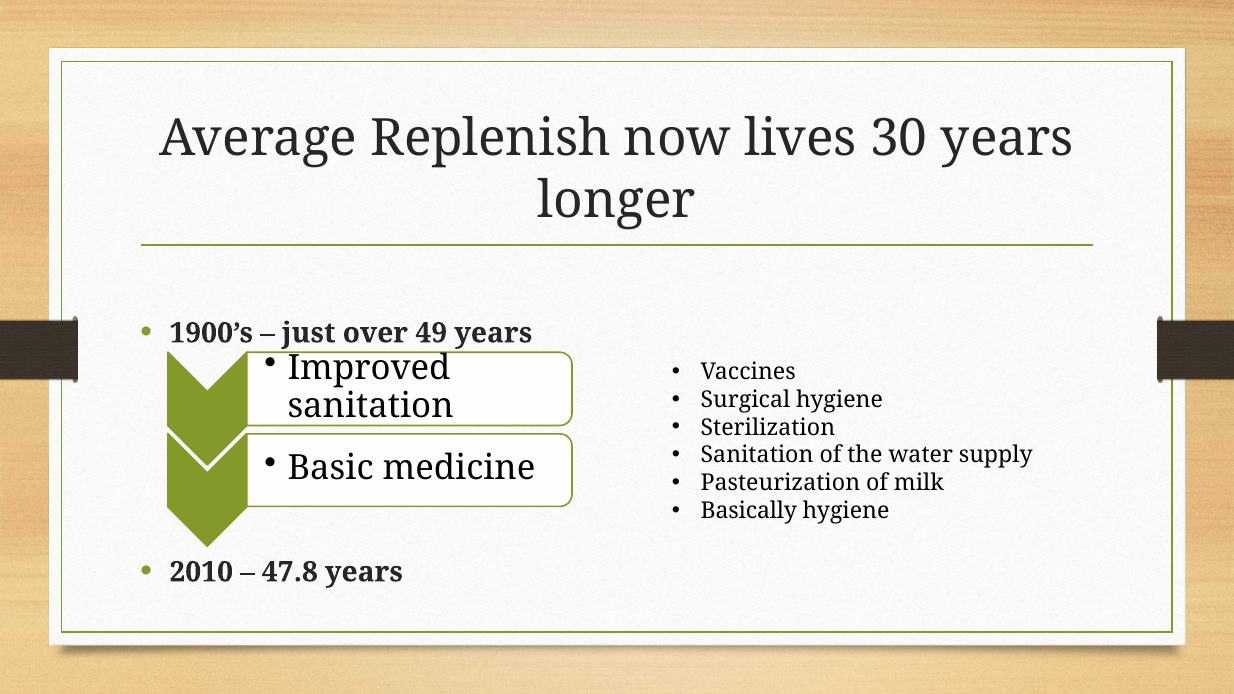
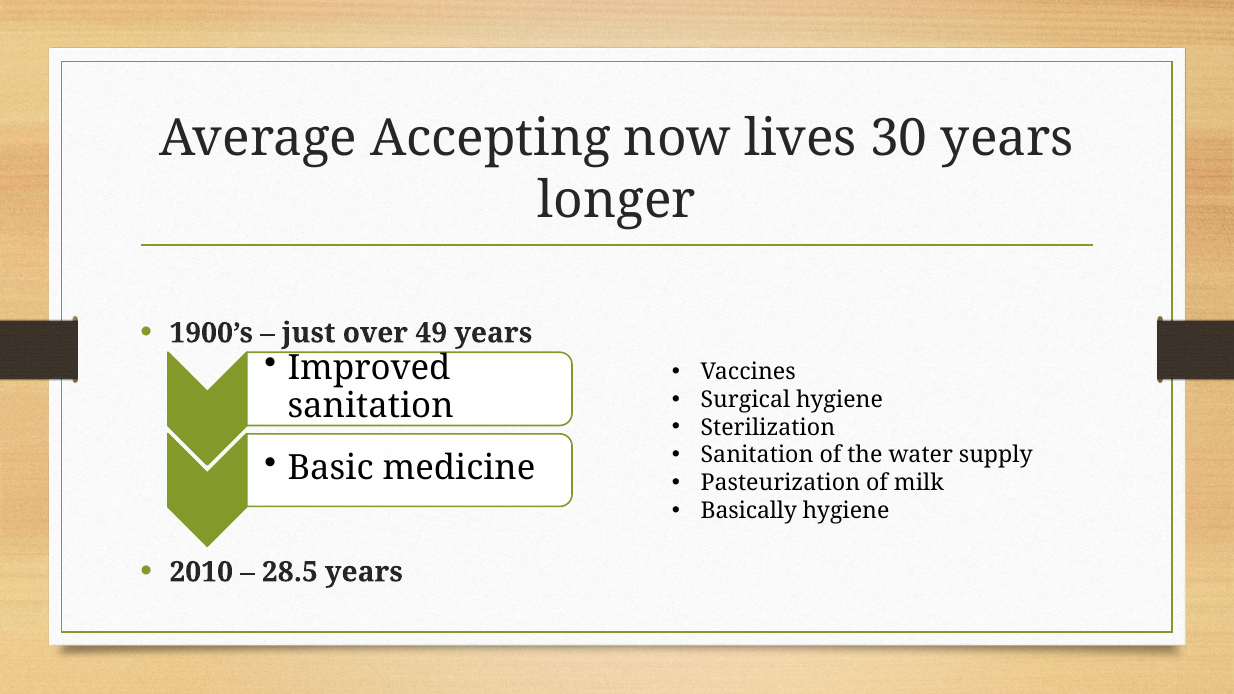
Replenish: Replenish -> Accepting
47.8: 47.8 -> 28.5
